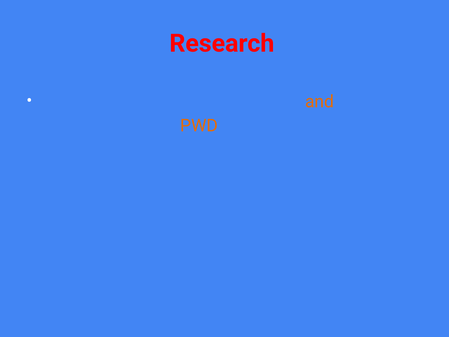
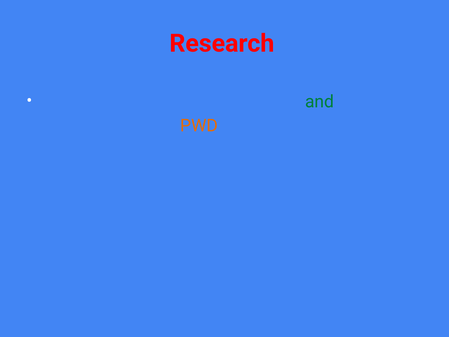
and colour: orange -> green
